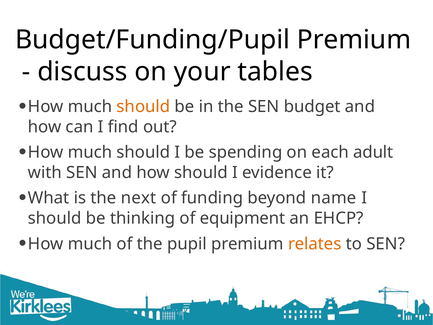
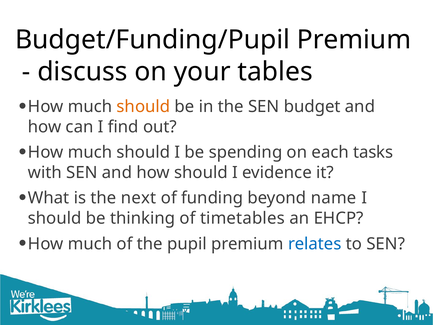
adult: adult -> tasks
equipment: equipment -> timetables
relates colour: orange -> blue
